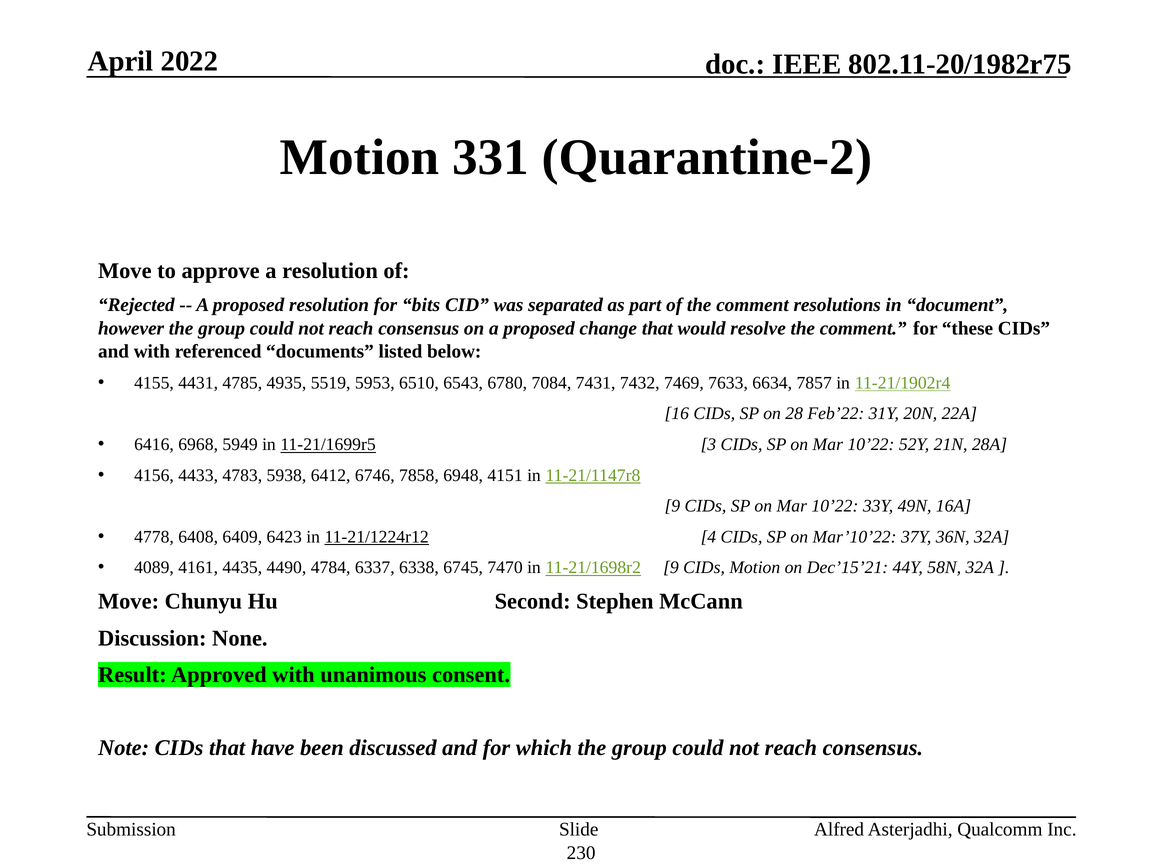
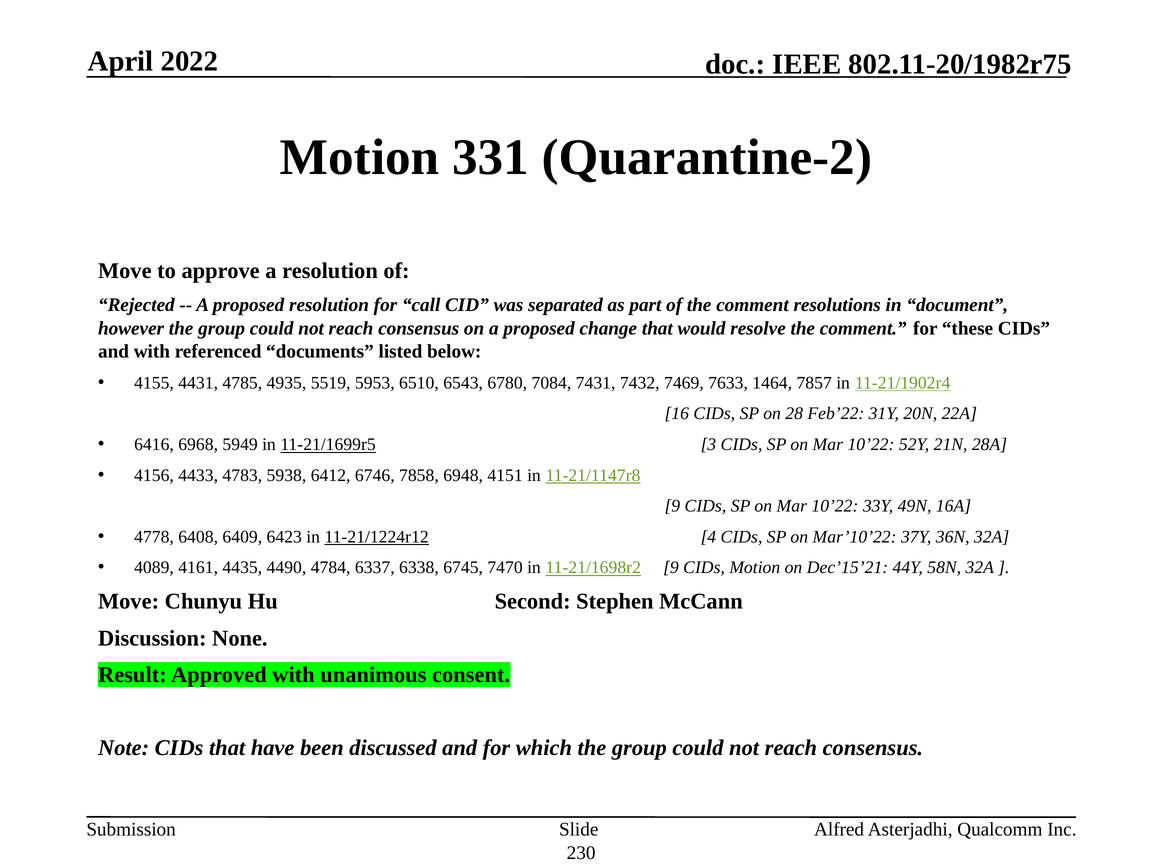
bits: bits -> call
6634: 6634 -> 1464
